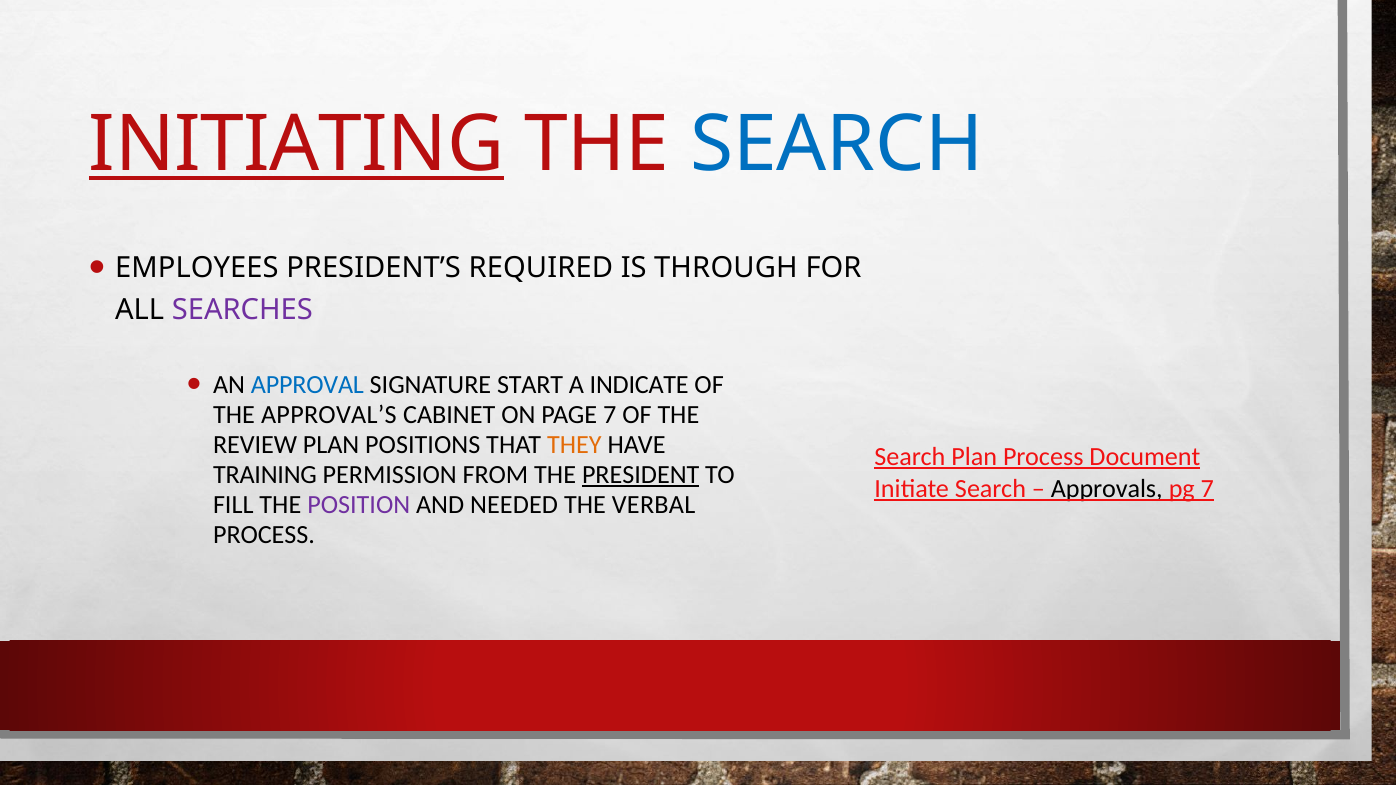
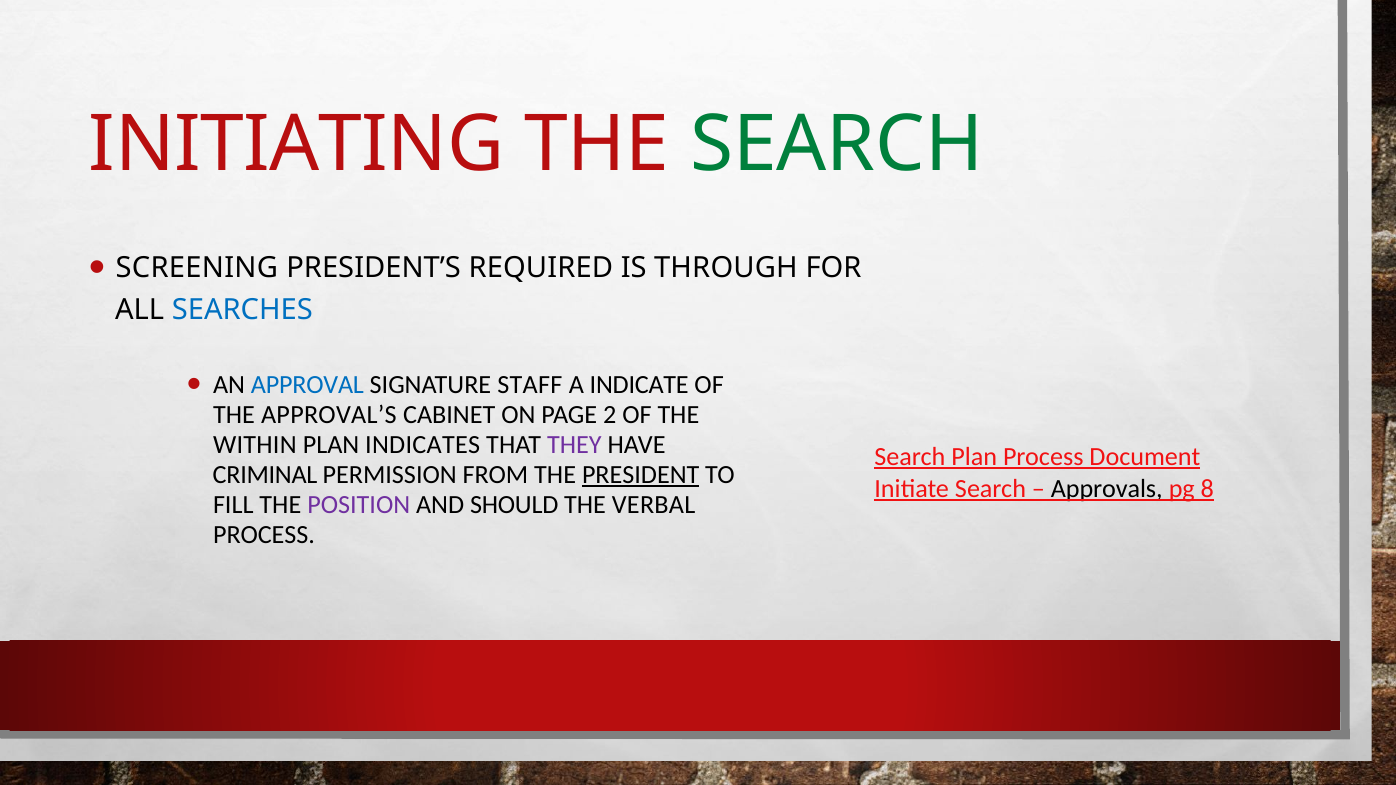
INITIATING underline: present -> none
SEARCH at (837, 144) colour: blue -> green
EMPLOYEES: EMPLOYEES -> SCREENING
SEARCHES colour: purple -> blue
START: START -> STAFF
PAGE 7: 7 -> 2
REVIEW: REVIEW -> WITHIN
POSITIONS: POSITIONS -> INDICATES
THEY colour: orange -> purple
TRAINING: TRAINING -> CRIMINAL
pg 7: 7 -> 8
NEEDED: NEEDED -> SHOULD
